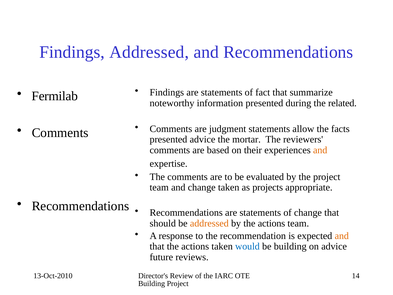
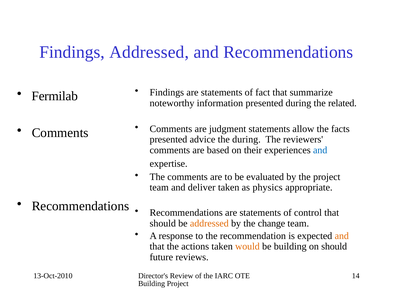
the mortar: mortar -> during
and at (320, 150) colour: orange -> blue
and change: change -> deliver
projects: projects -> physics
of change: change -> control
by the actions: actions -> change
would colour: blue -> orange
on advice: advice -> should
